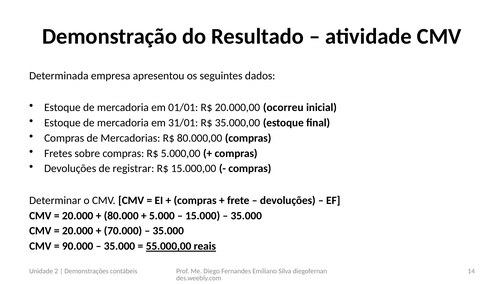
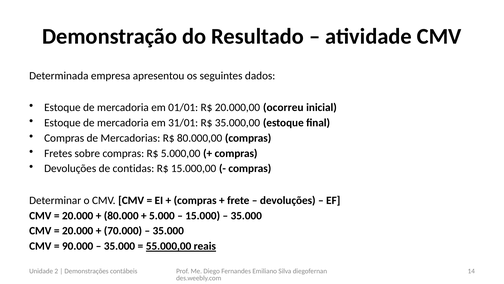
registrar: registrar -> contidas
